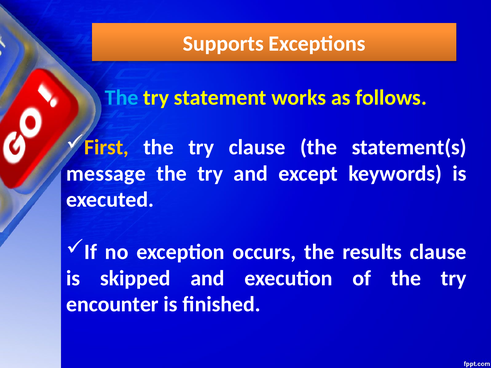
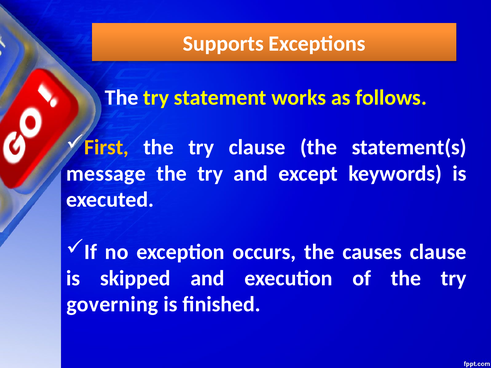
The at (122, 98) colour: light blue -> white
results: results -> causes
encounter: encounter -> governing
